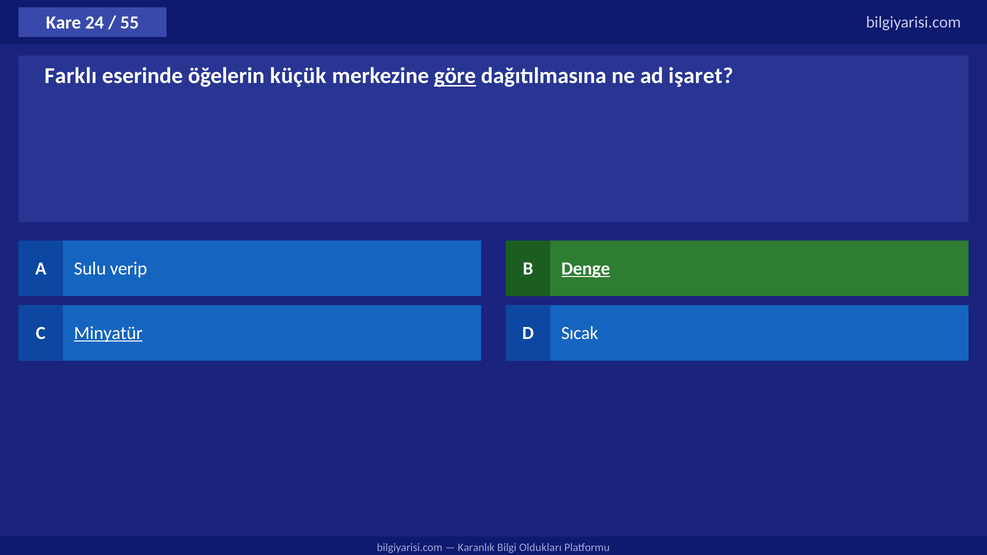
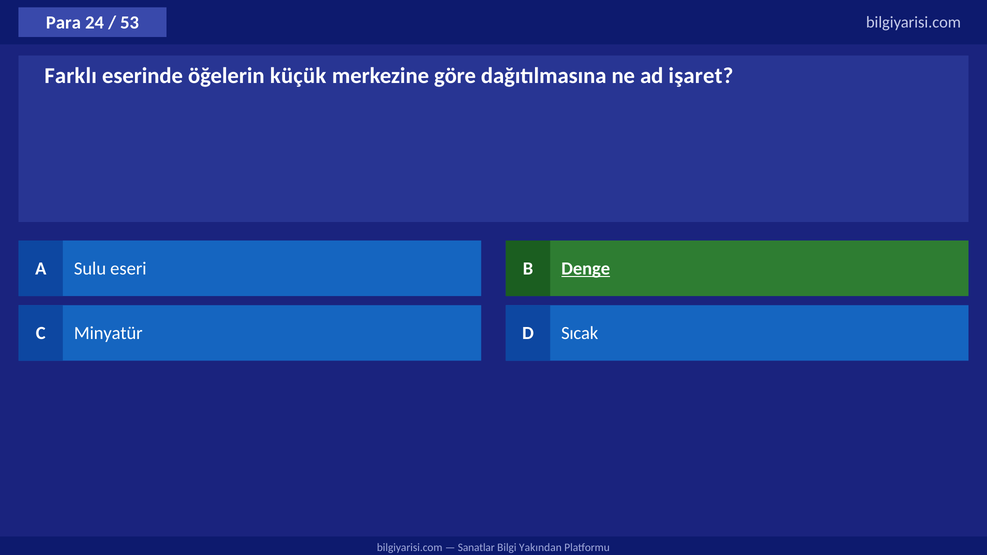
Kare: Kare -> Para
55: 55 -> 53
göre underline: present -> none
verip: verip -> eseri
Minyatür underline: present -> none
Karanlık: Karanlık -> Sanatlar
Oldukları: Oldukları -> Yakından
